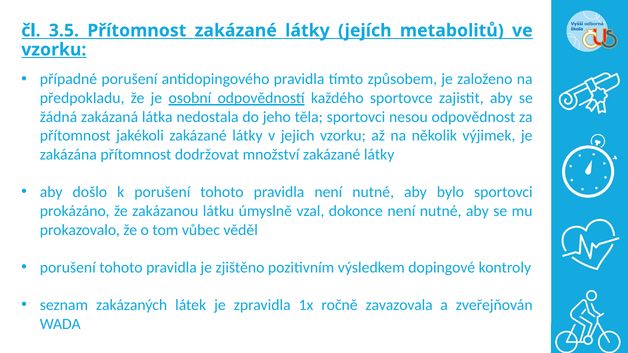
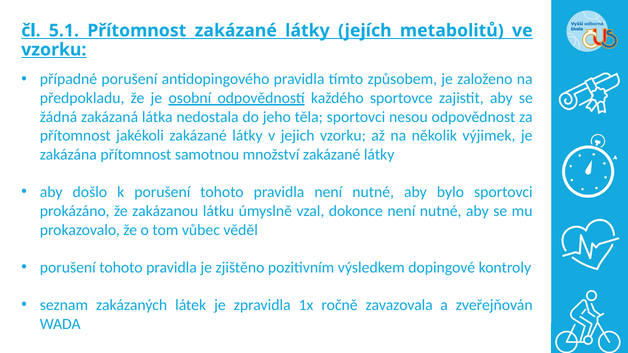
3.5: 3.5 -> 5.1
dodržovat: dodržovat -> samotnou
